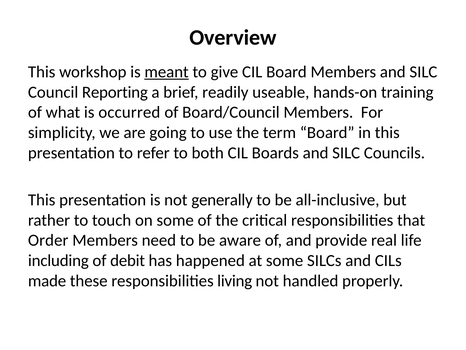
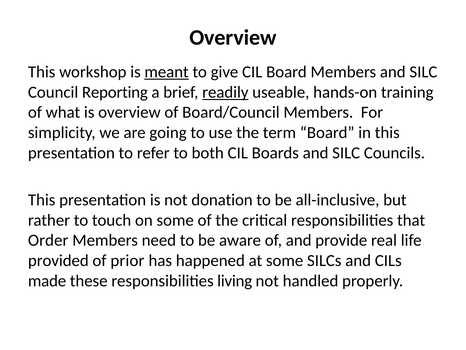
readily underline: none -> present
is occurred: occurred -> overview
generally: generally -> donation
including: including -> provided
debit: debit -> prior
